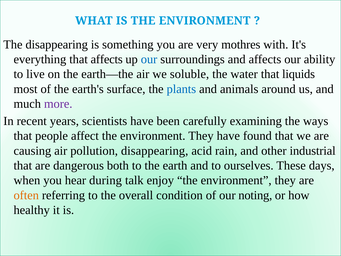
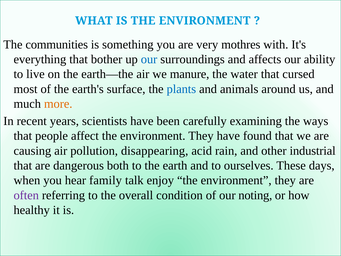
The disappearing: disappearing -> communities
that affects: affects -> bother
soluble: soluble -> manure
liquids: liquids -> cursed
more colour: purple -> orange
during: during -> family
often colour: orange -> purple
